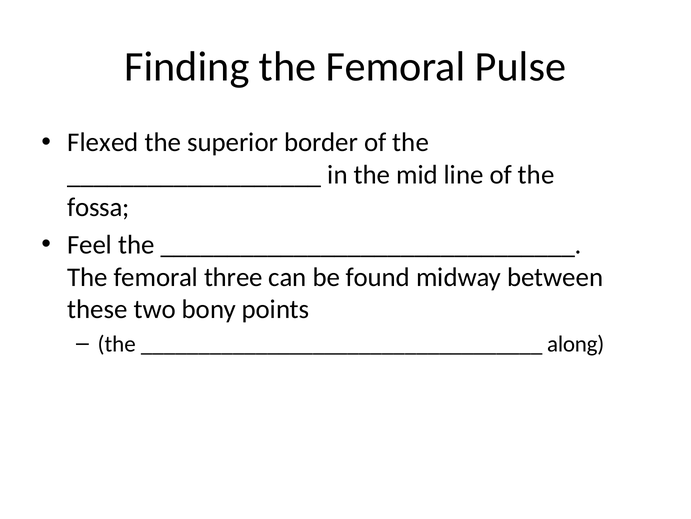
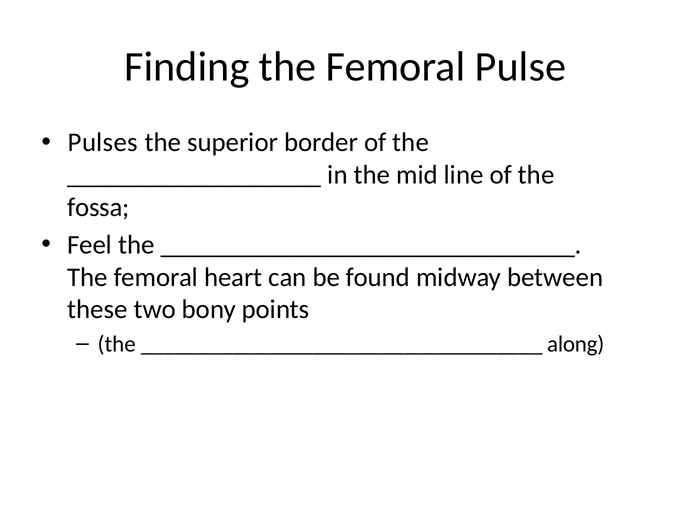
Flexed: Flexed -> Pulses
three: three -> heart
